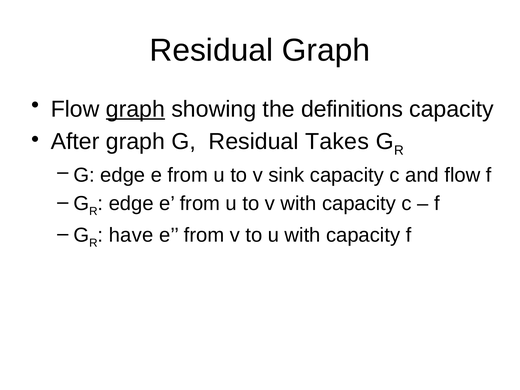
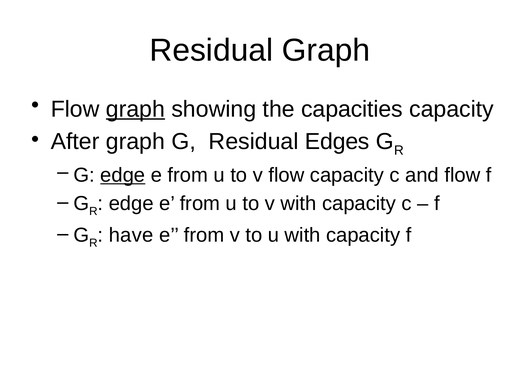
definitions: definitions -> capacities
Takes: Takes -> Edges
edge at (123, 175) underline: none -> present
v sink: sink -> flow
